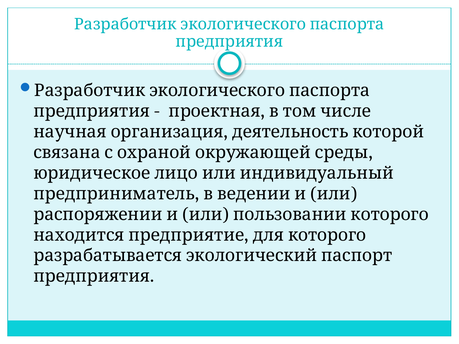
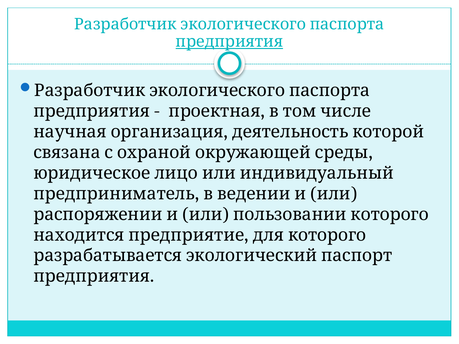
предприятия at (229, 42) underline: none -> present
